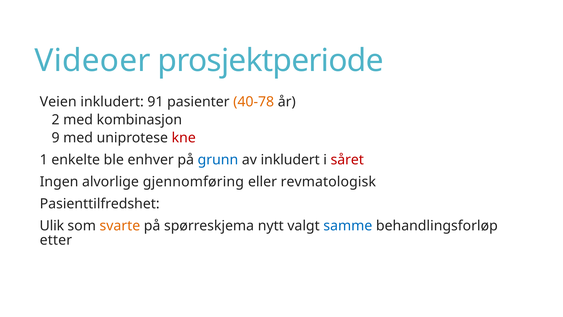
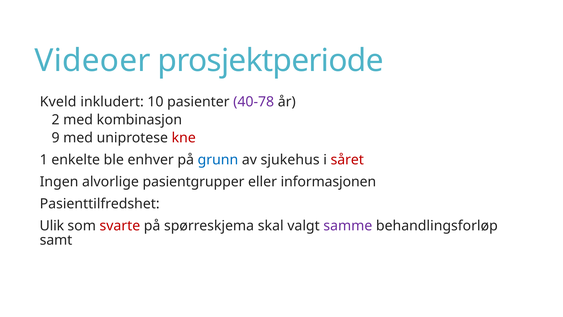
Veien: Veien -> Kveld
91: 91 -> 10
40-78 colour: orange -> purple
av inkludert: inkludert -> sjukehus
gjennomføring: gjennomføring -> pasientgrupper
revmatologisk: revmatologisk -> informasjonen
svarte colour: orange -> red
nytt: nytt -> skal
samme colour: blue -> purple
etter: etter -> samt
